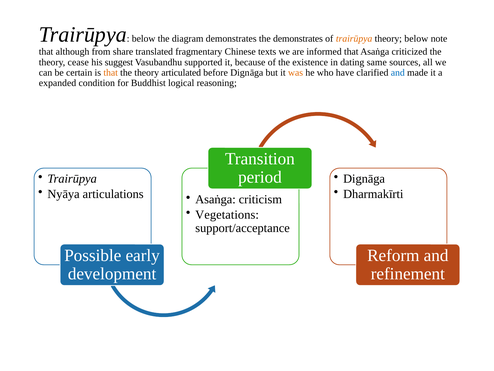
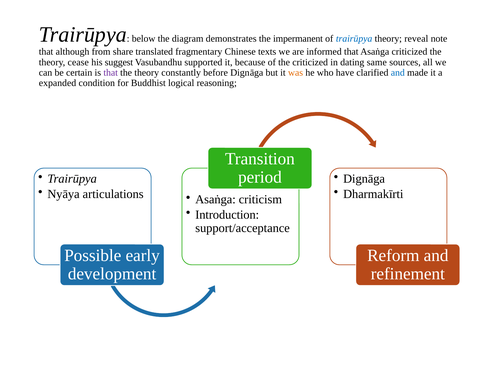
the demonstrates: demonstrates -> impermanent
trairūpya at (354, 39) colour: orange -> blue
theory below: below -> reveal
the existence: existence -> criticized
that at (111, 73) colour: orange -> purple
articulated: articulated -> constantly
Vegetations: Vegetations -> Introduction
